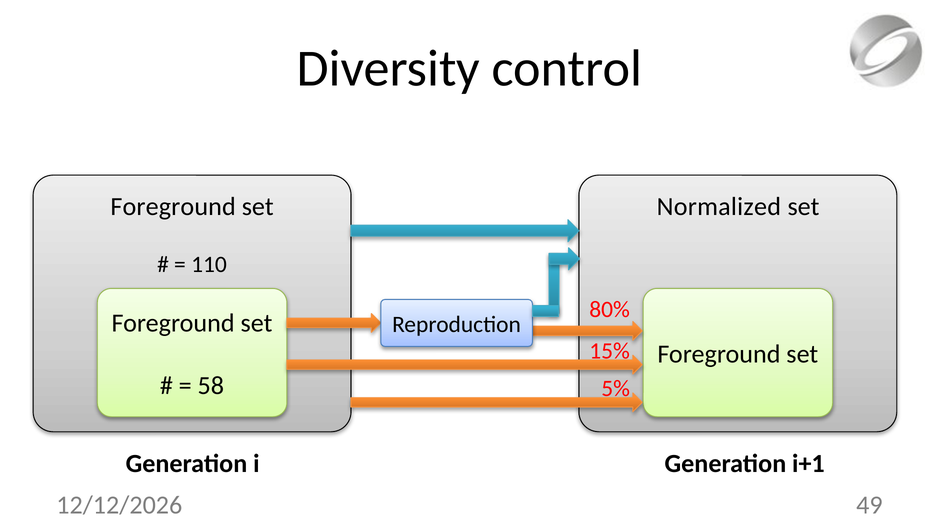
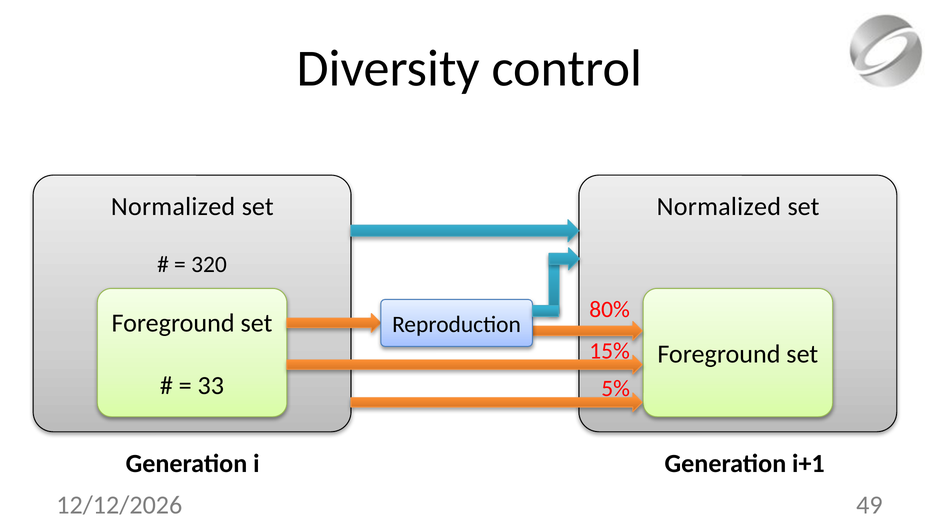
Foreground at (173, 207): Foreground -> Normalized
110: 110 -> 320
58: 58 -> 33
